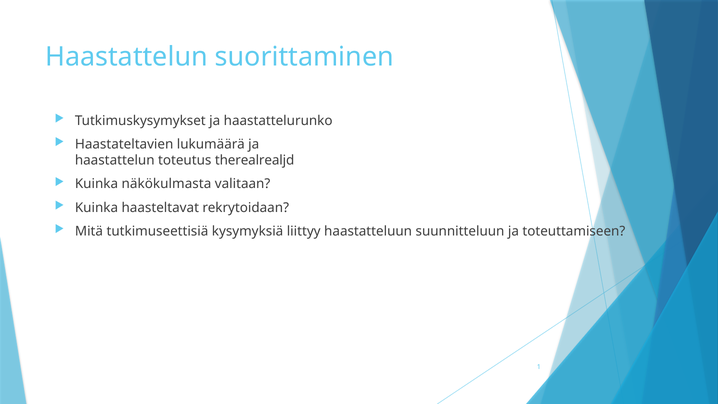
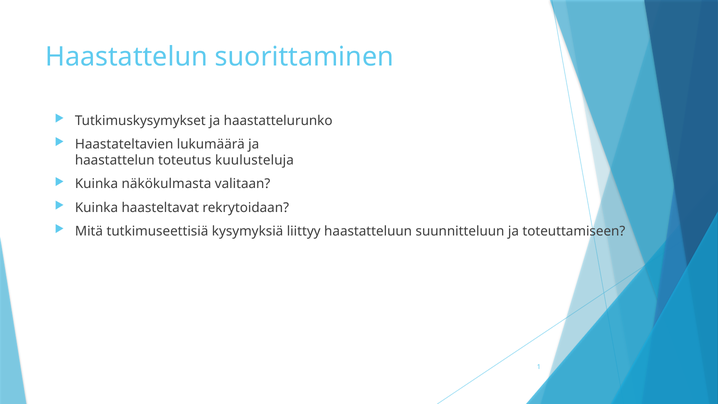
therealrealjd: therealrealjd -> kuulusteluja
